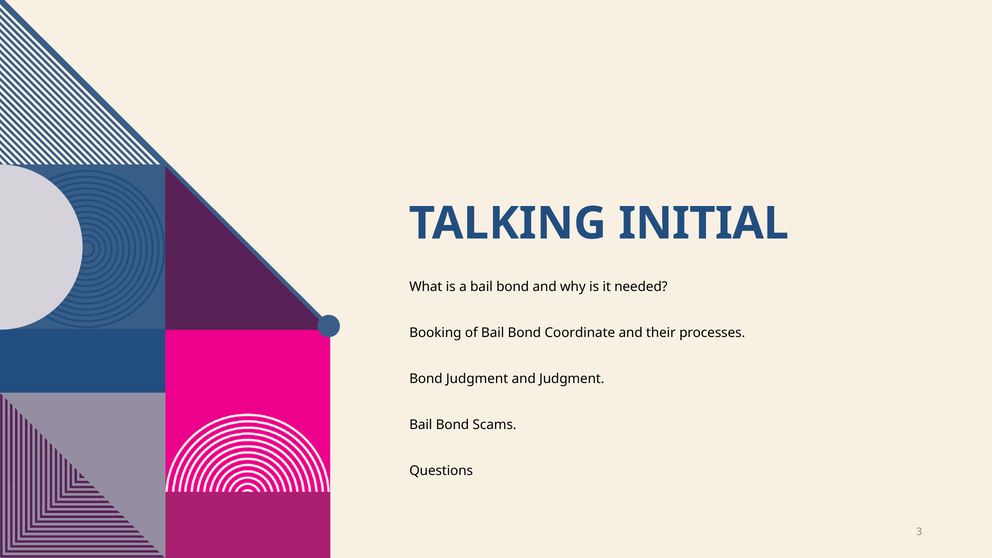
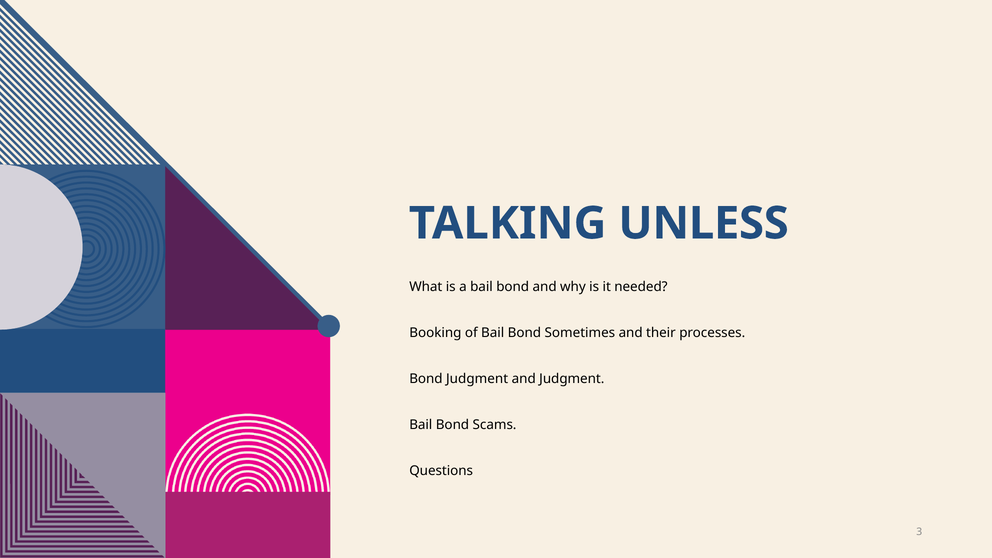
INITIAL: INITIAL -> UNLESS
Coordinate: Coordinate -> Sometimes
